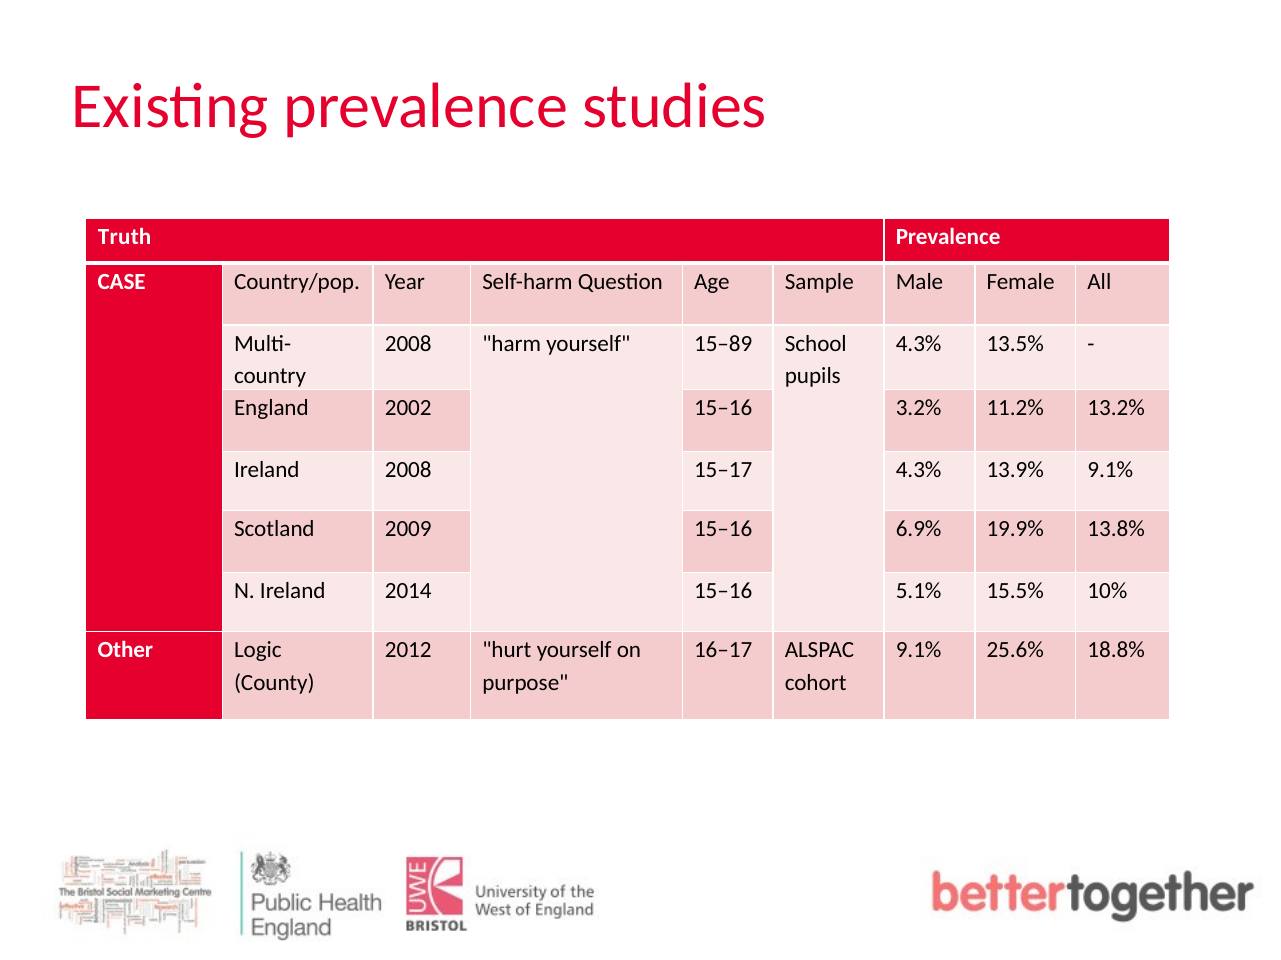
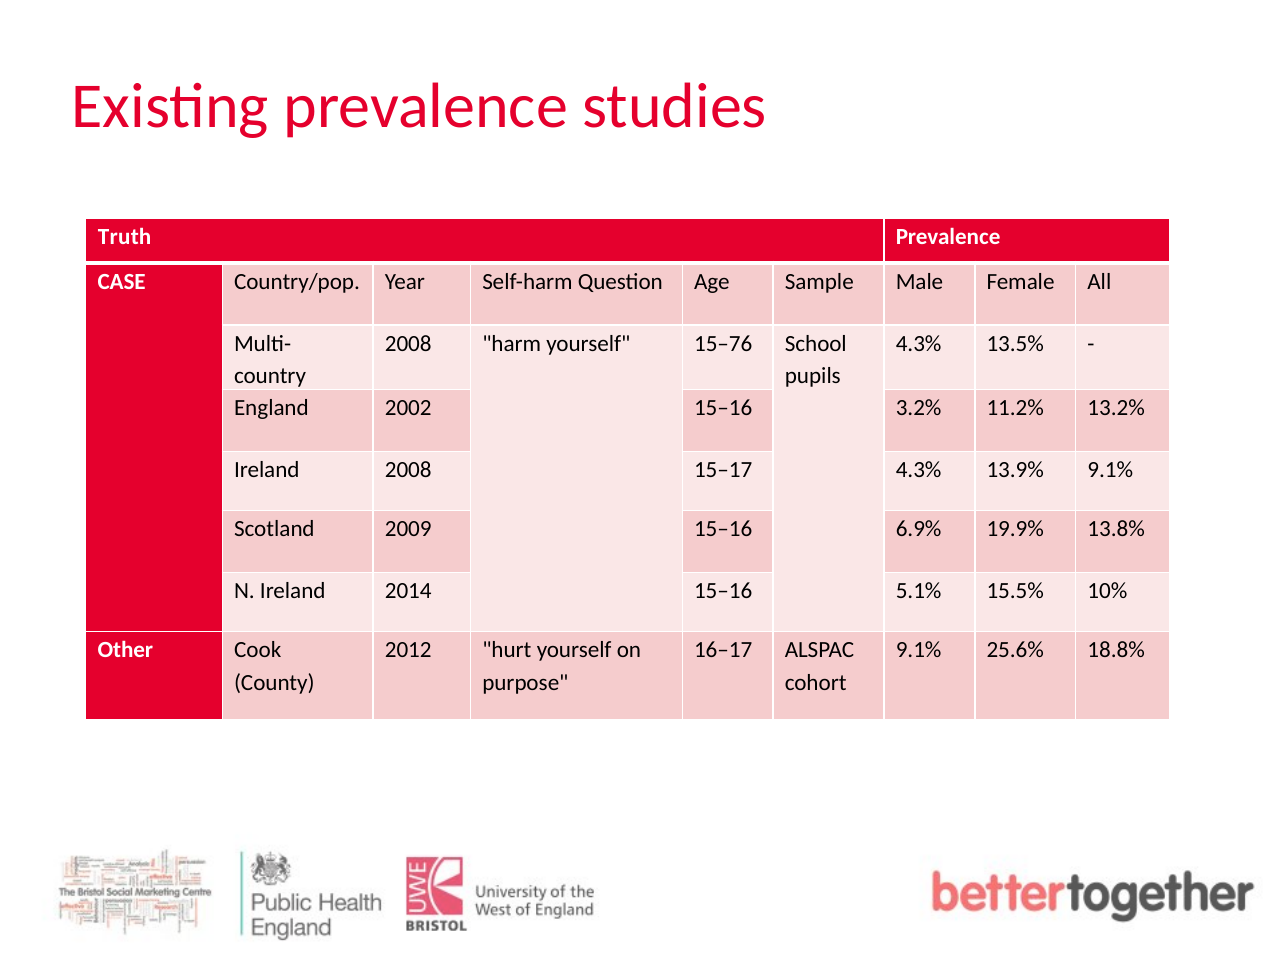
15–89: 15–89 -> 15–76
Logic: Logic -> Cook
